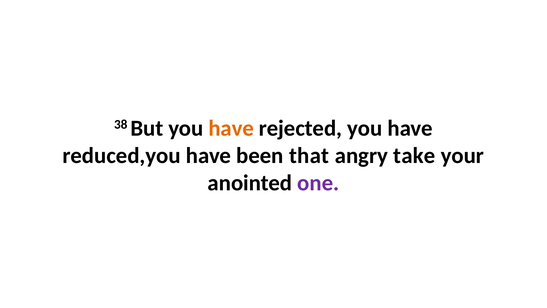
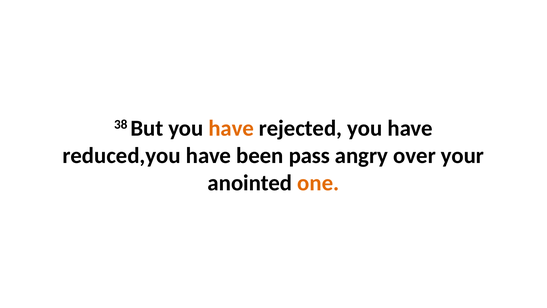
that: that -> pass
take: take -> over
one colour: purple -> orange
